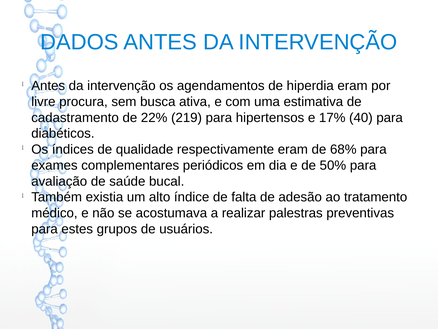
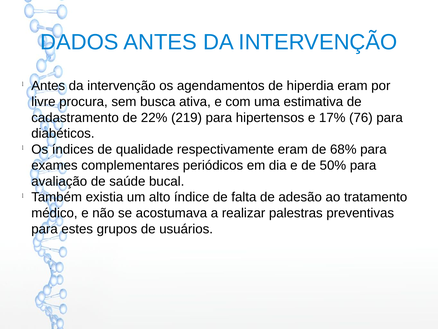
40: 40 -> 76
